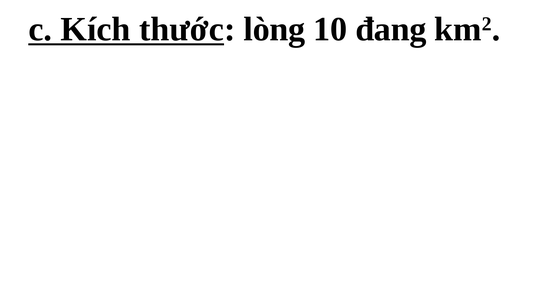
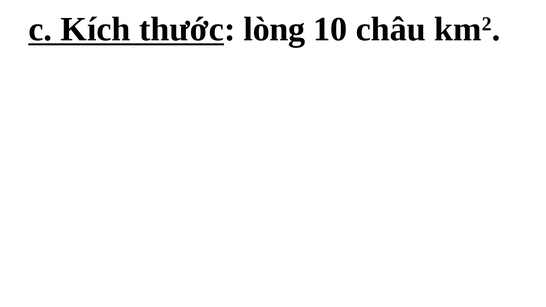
đang: đang -> châu
